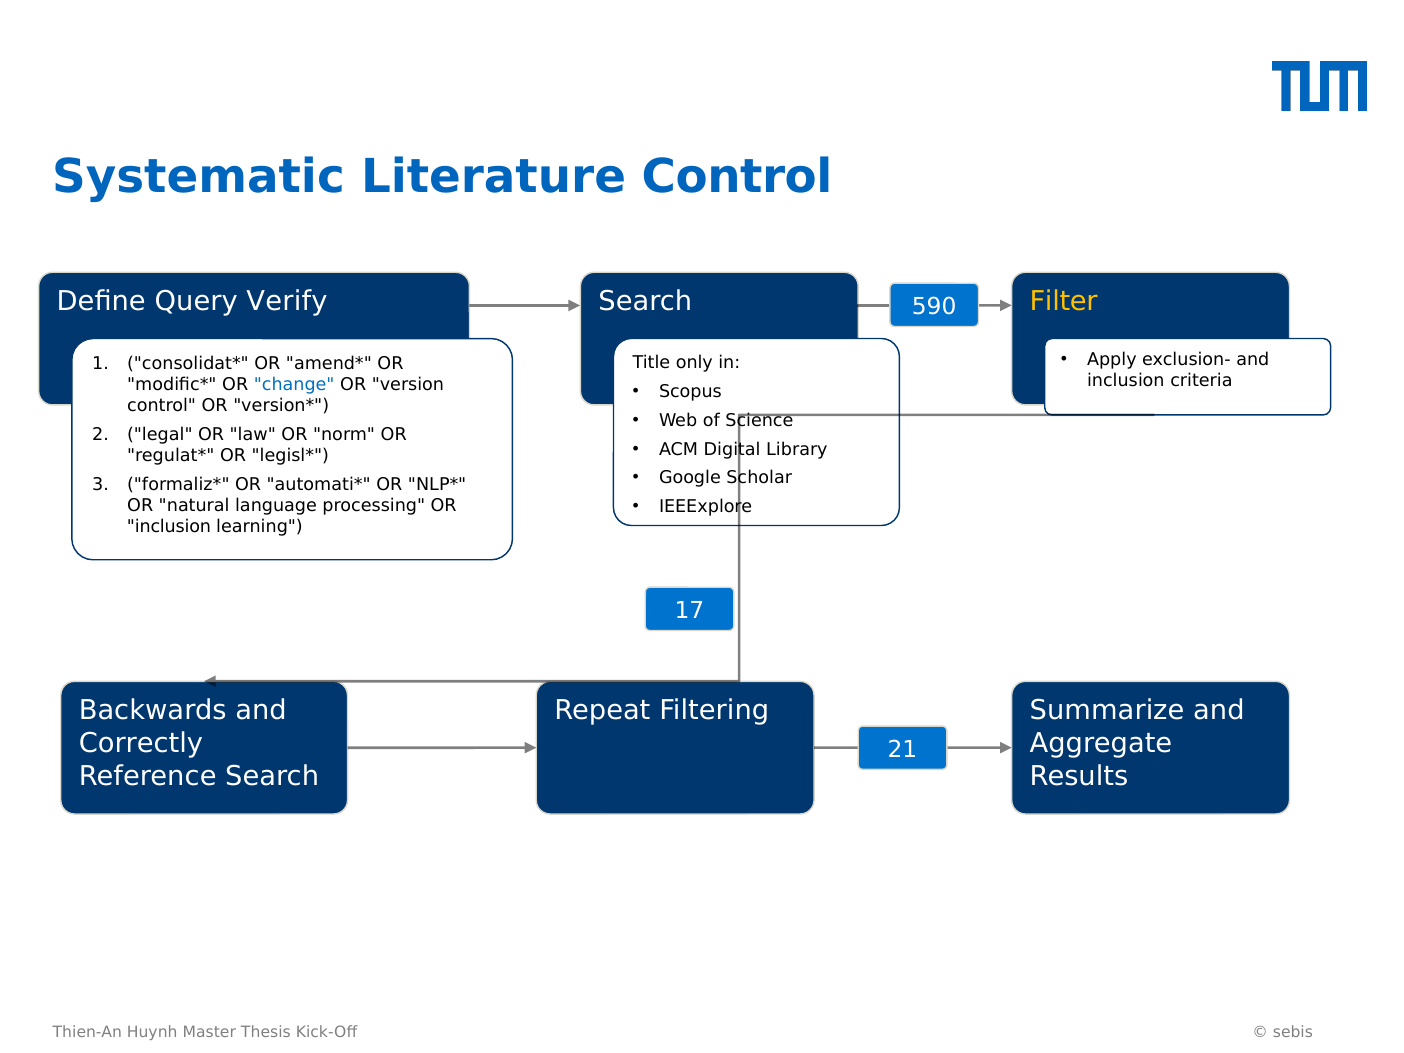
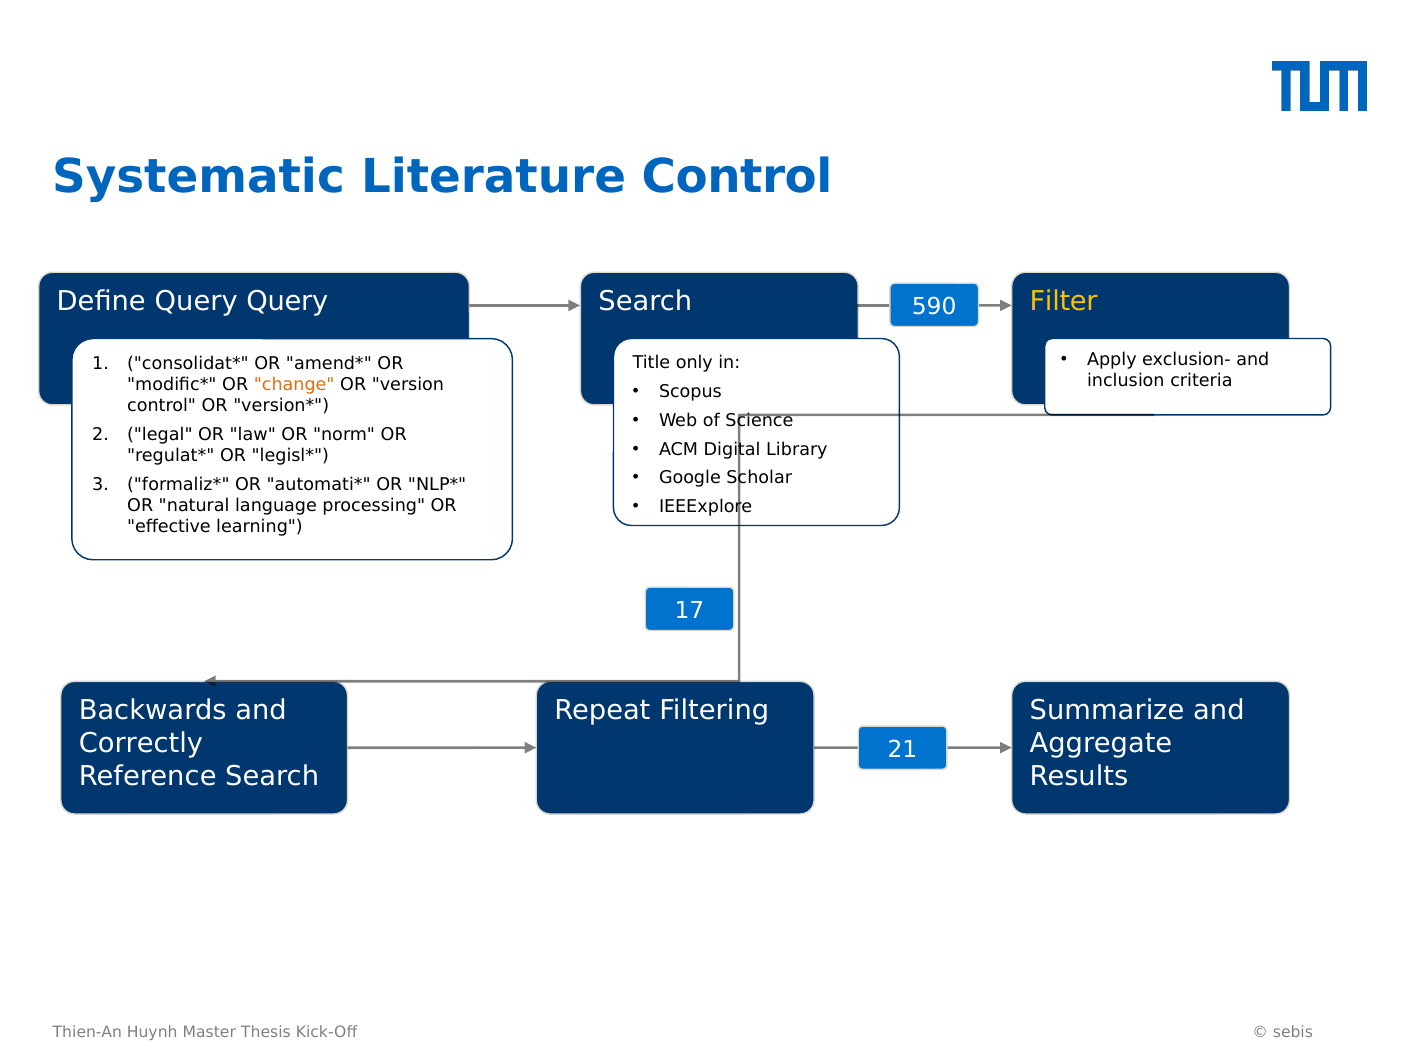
Query Verify: Verify -> Query
change colour: blue -> orange
inclusion at (169, 527): inclusion -> effective
